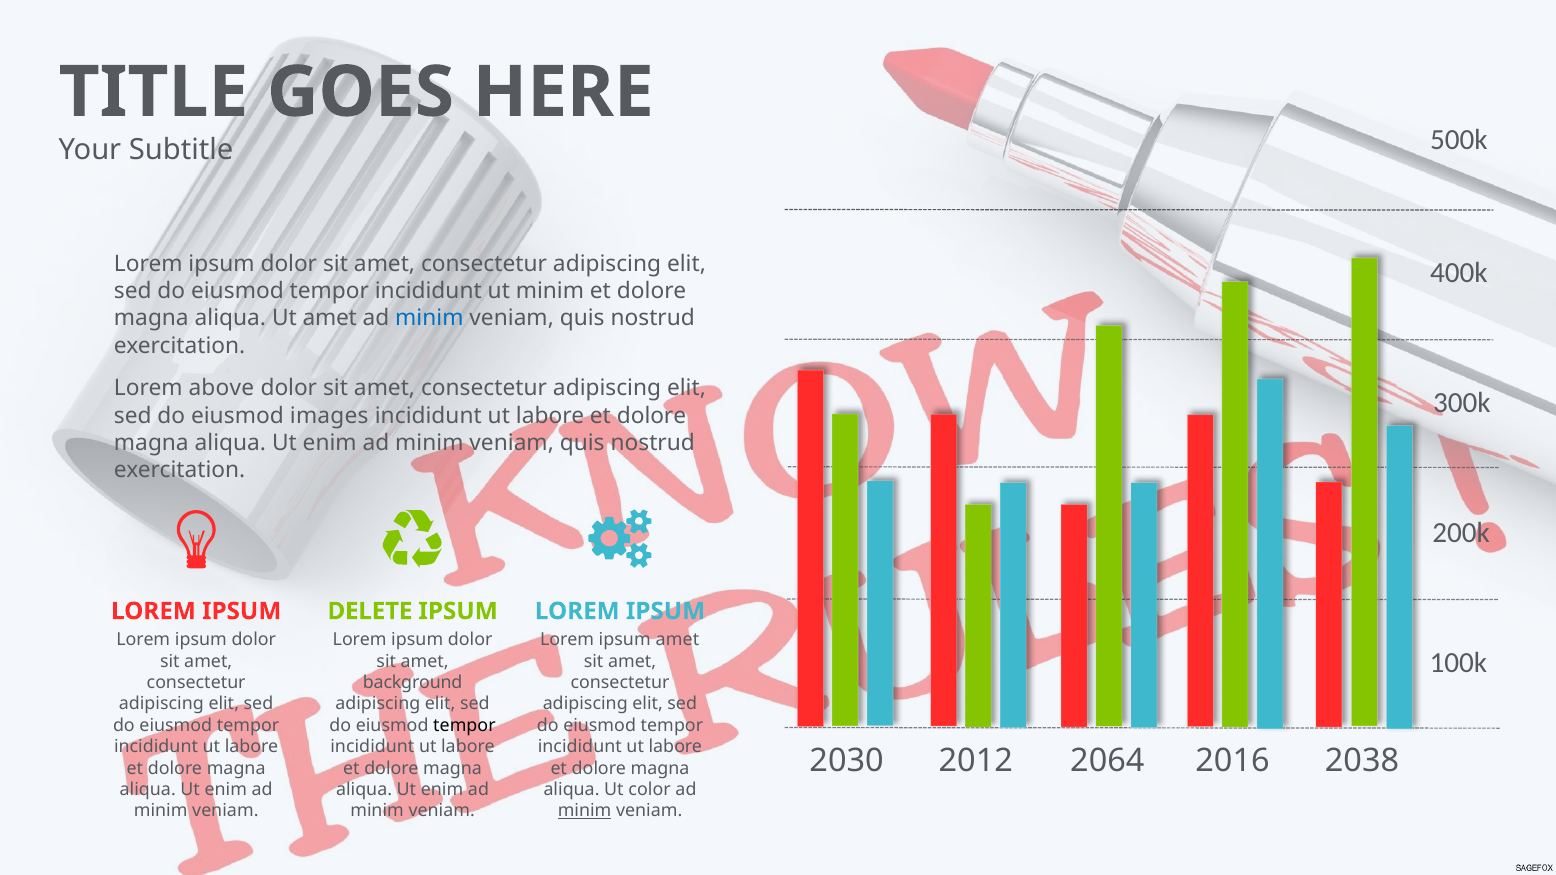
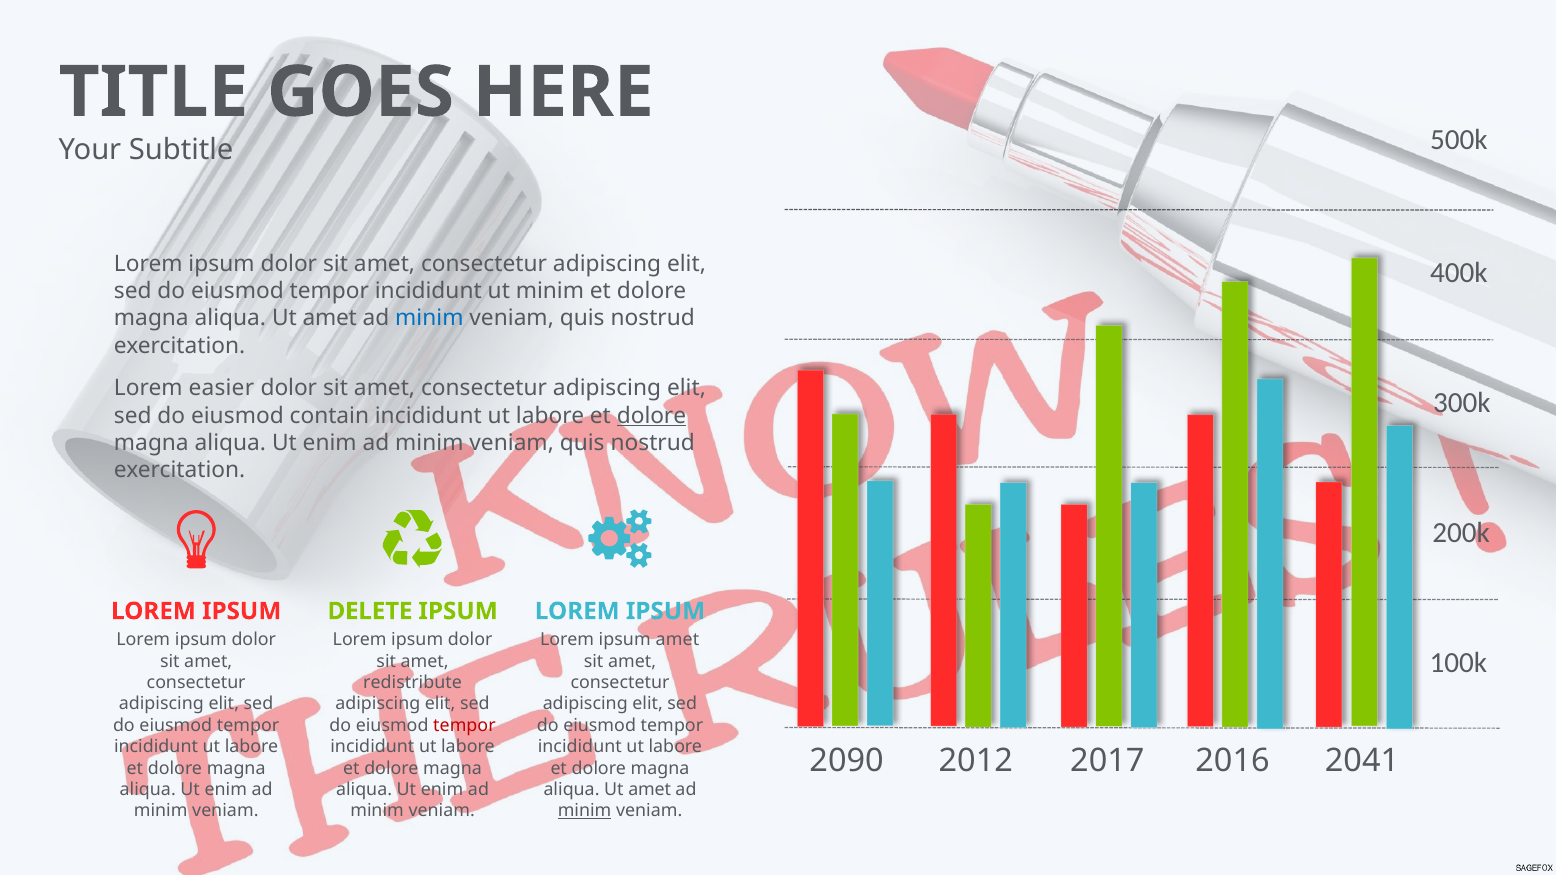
above: above -> easier
images: images -> contain
dolore at (652, 416) underline: none -> present
background: background -> redistribute
tempor at (464, 726) colour: black -> red
2030: 2030 -> 2090
2064: 2064 -> 2017
2038: 2038 -> 2041
color at (650, 790): color -> amet
